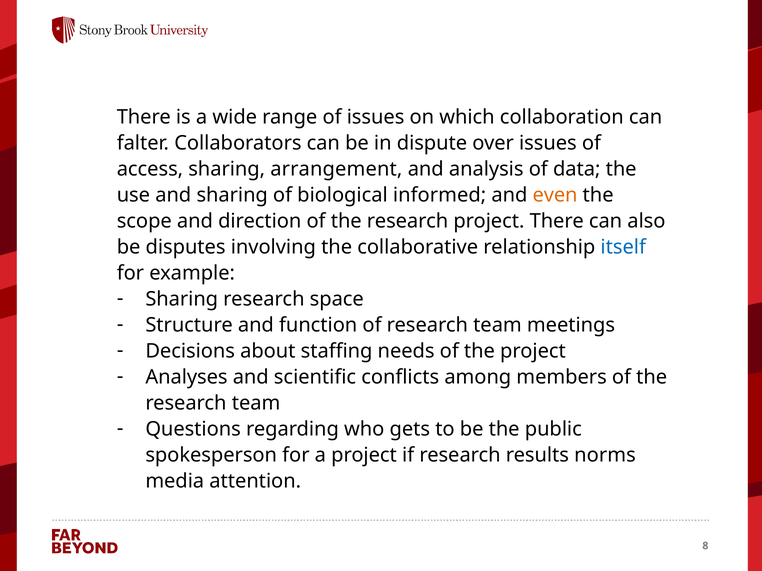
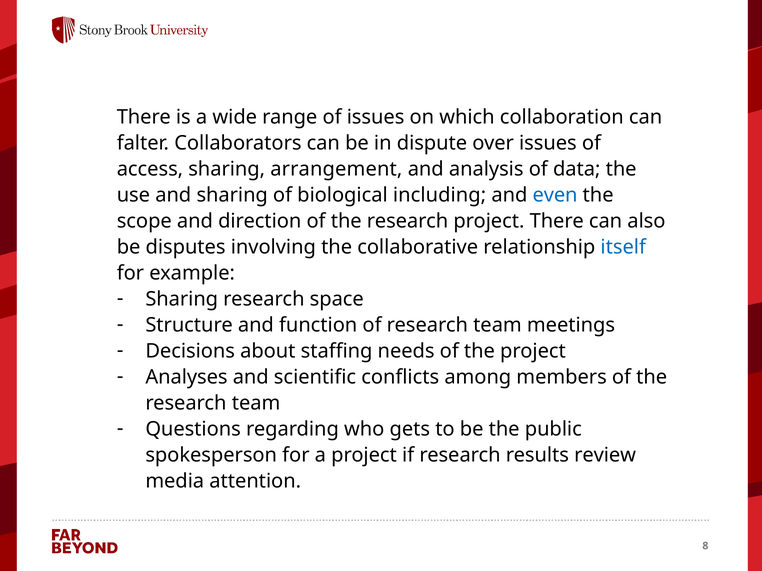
informed: informed -> including
even colour: orange -> blue
norms: norms -> review
